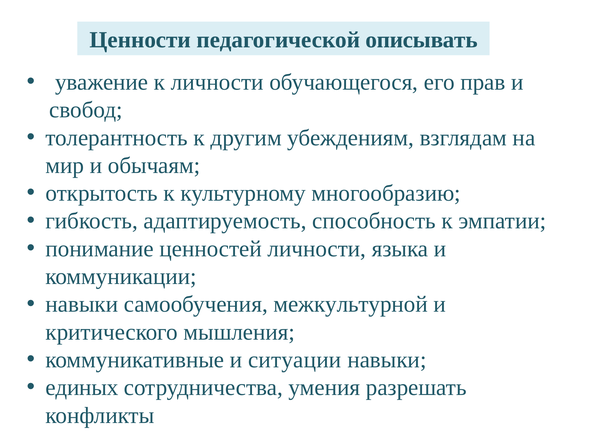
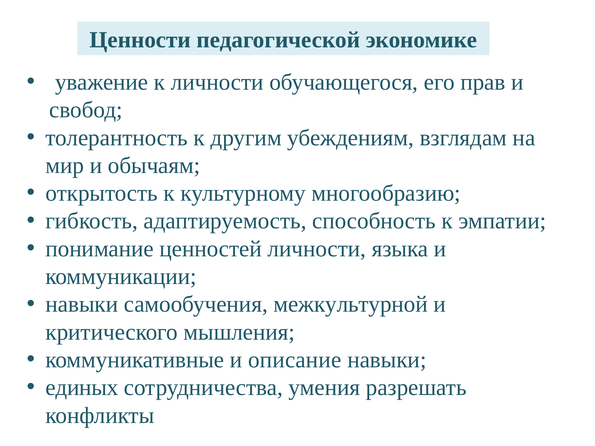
описывать: описывать -> экономике
ситуации: ситуации -> описание
